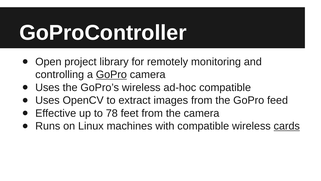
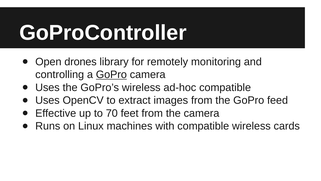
project: project -> drones
78: 78 -> 70
cards underline: present -> none
